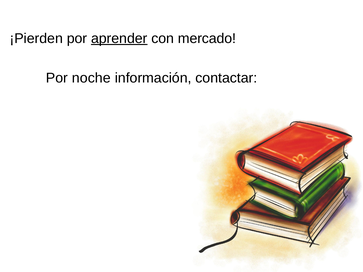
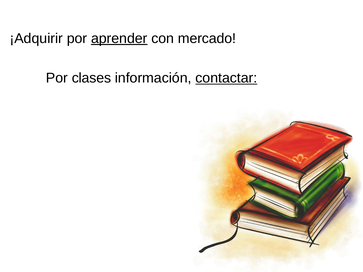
¡Pierden: ¡Pierden -> ¡Adquirir
noche: noche -> clases
contactar underline: none -> present
